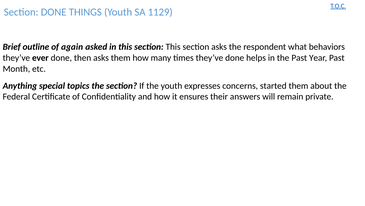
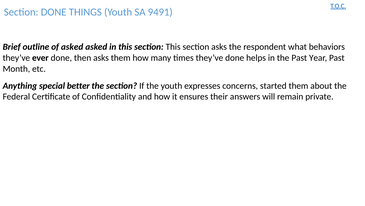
1129: 1129 -> 9491
of again: again -> asked
topics: topics -> better
